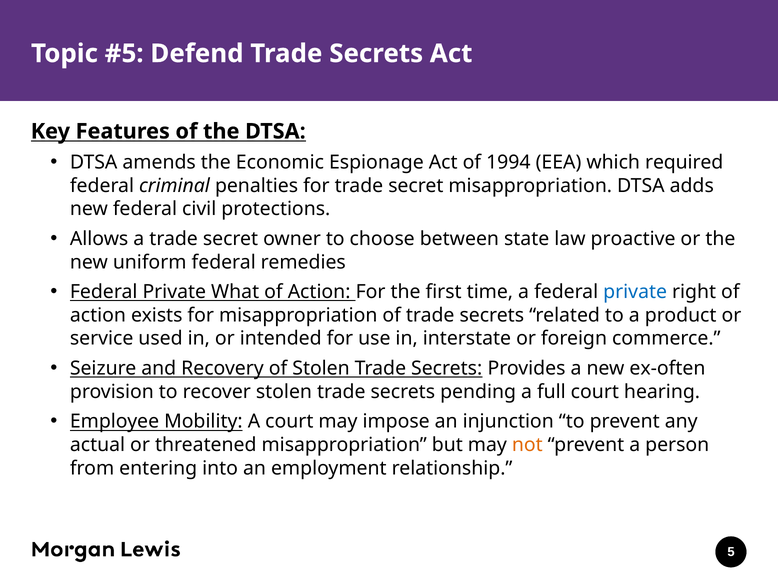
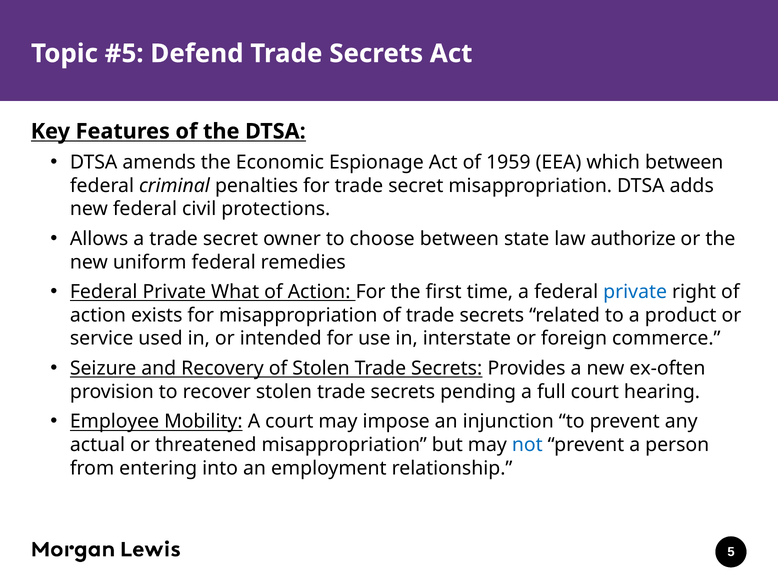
1994: 1994 -> 1959
which required: required -> between
proactive: proactive -> authorize
not colour: orange -> blue
